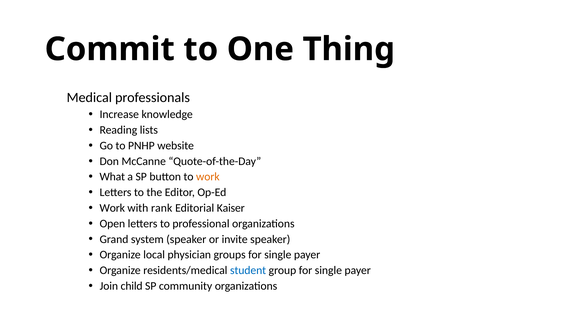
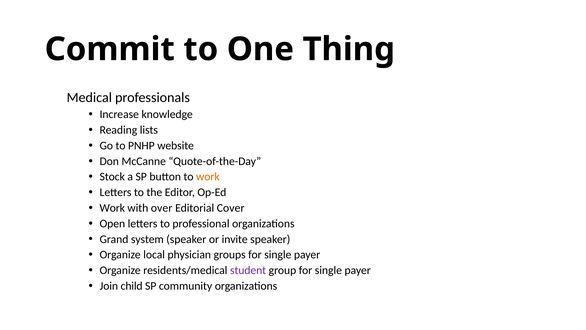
What: What -> Stock
rank: rank -> over
Kaiser: Kaiser -> Cover
student colour: blue -> purple
